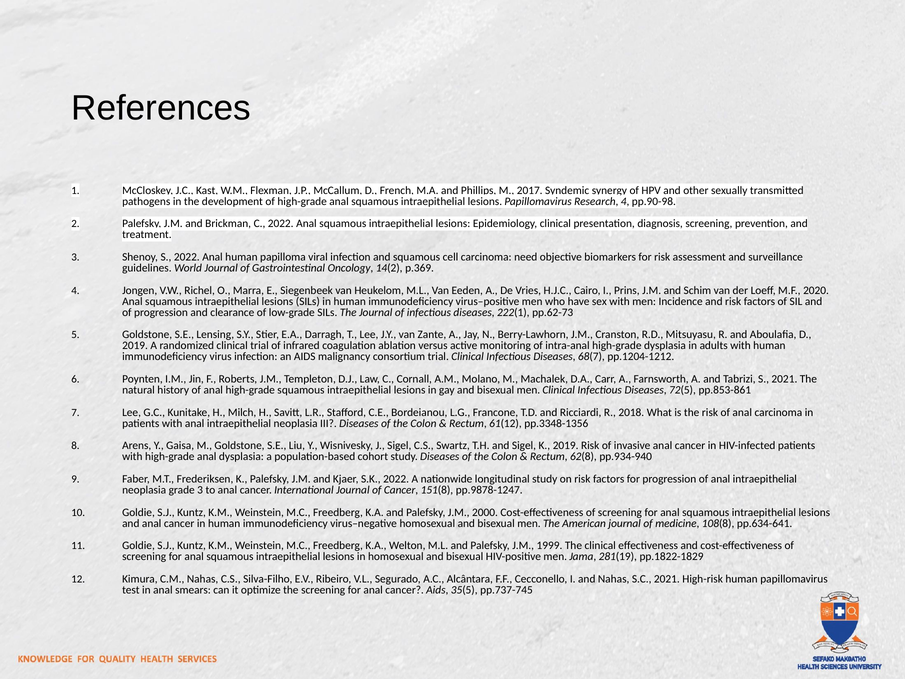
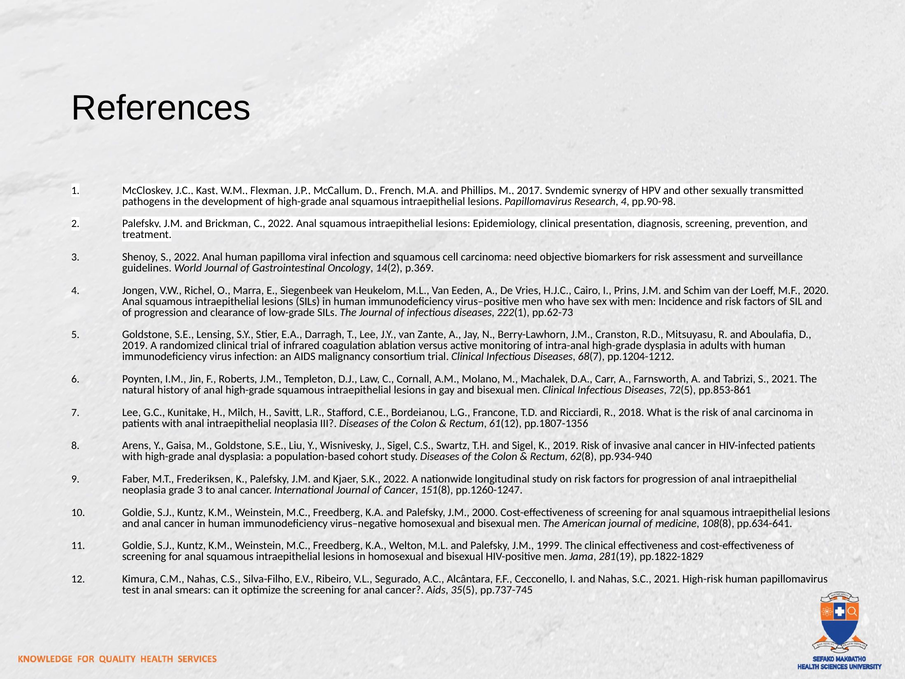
pp.3348-1356: pp.3348-1356 -> pp.1807-1356
pp.9878-1247: pp.9878-1247 -> pp.1260-1247
